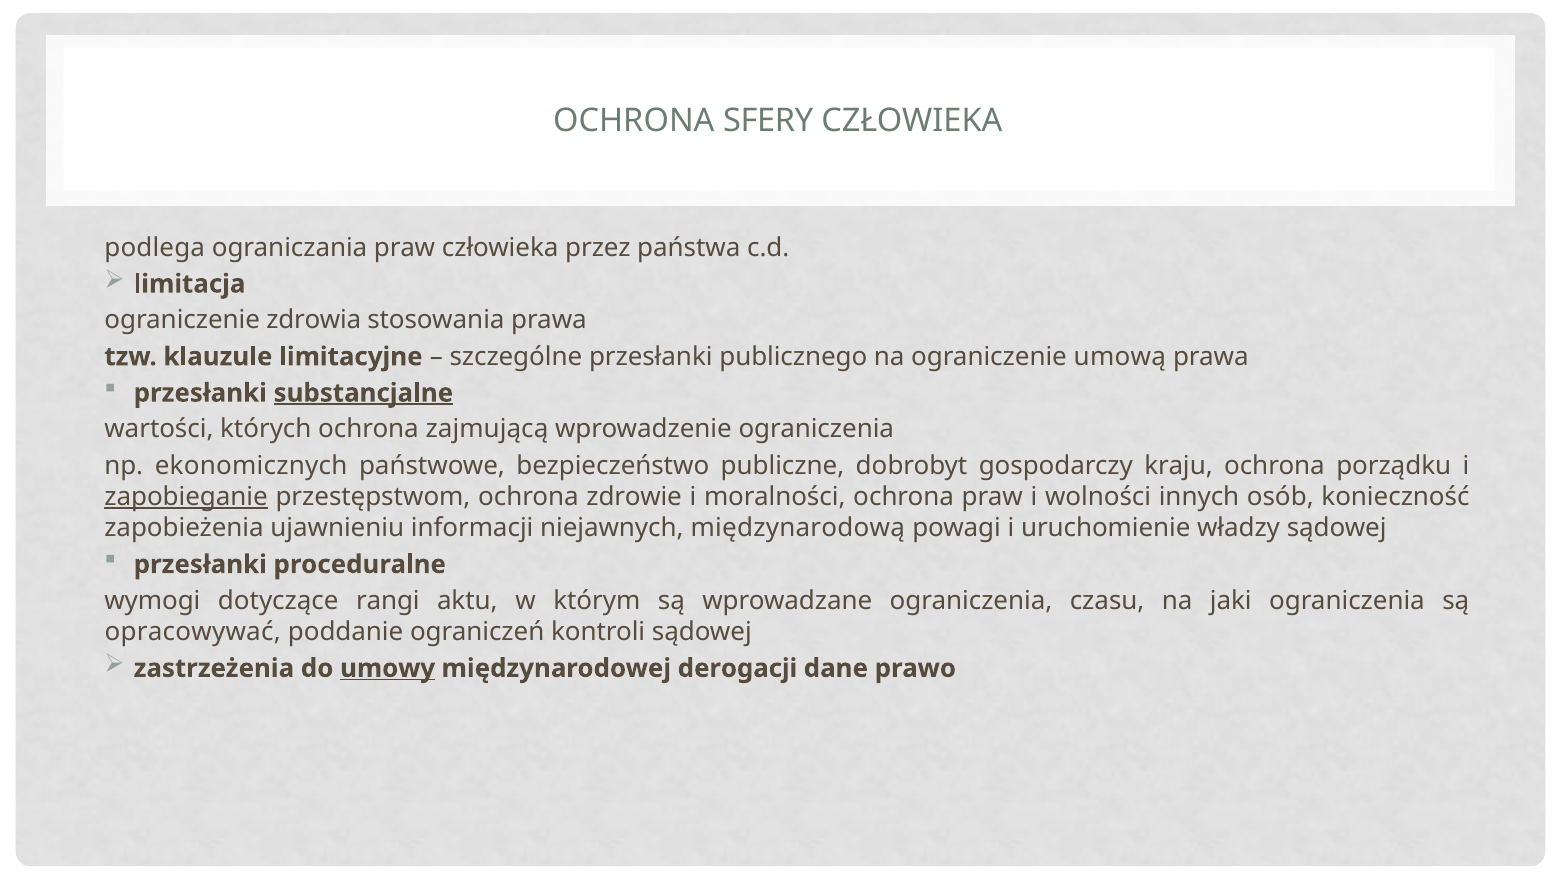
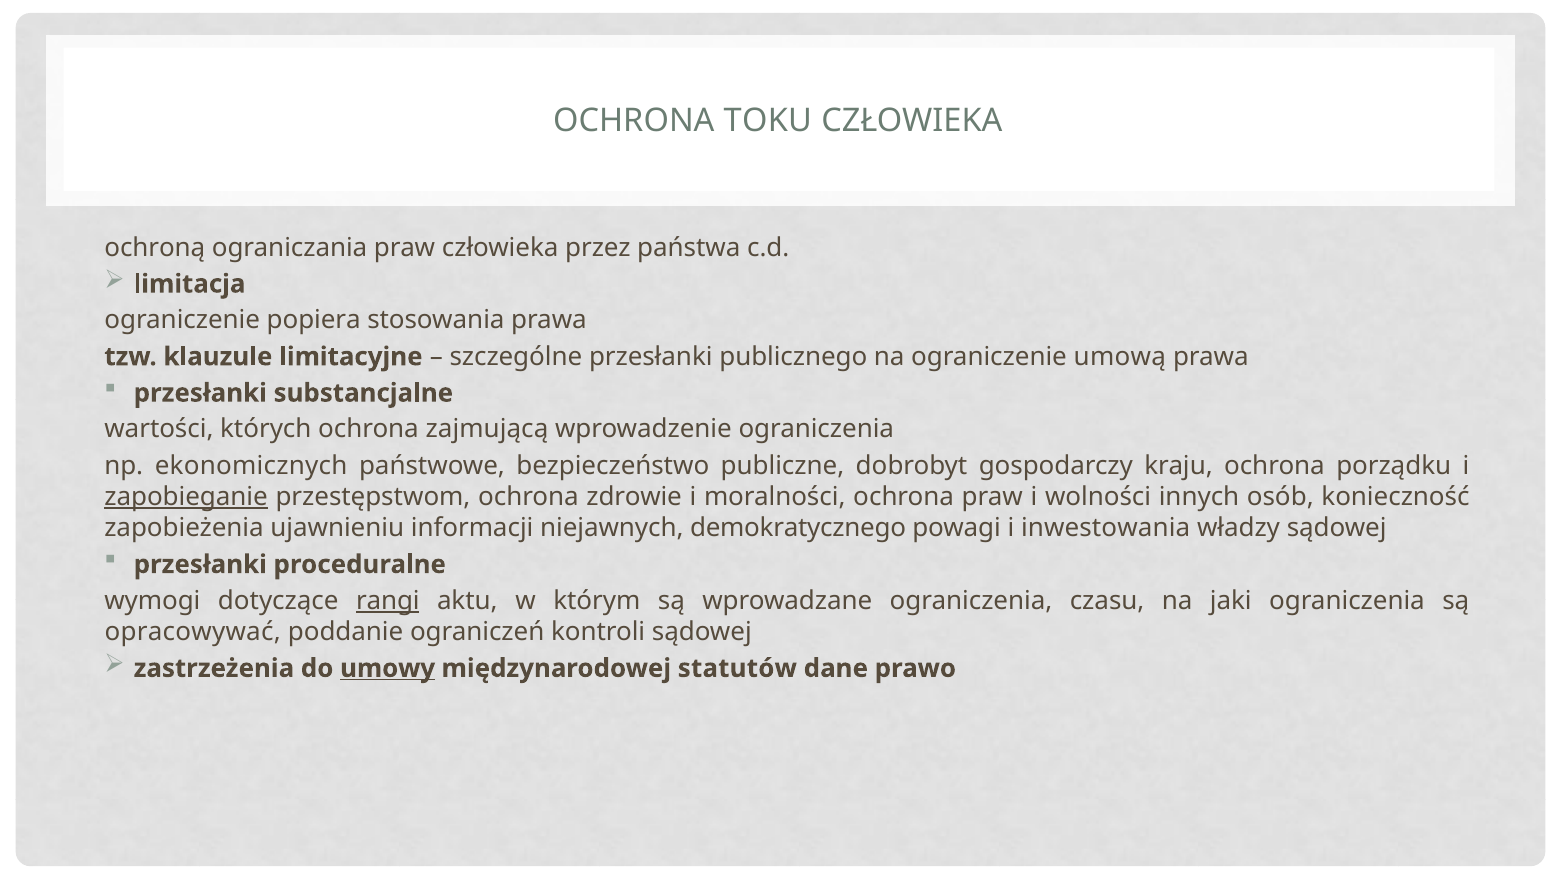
SFERY: SFERY -> TOKU
podlega: podlega -> ochroną
zdrowia: zdrowia -> popiera
substancjalne underline: present -> none
międzynarodową: międzynarodową -> demokratycznego
uruchomienie: uruchomienie -> inwestowania
rangi underline: none -> present
derogacji: derogacji -> statutów
